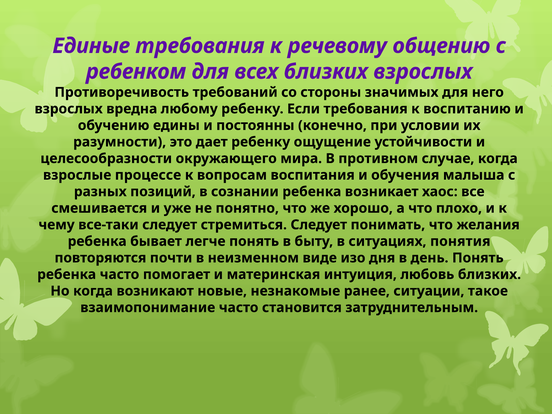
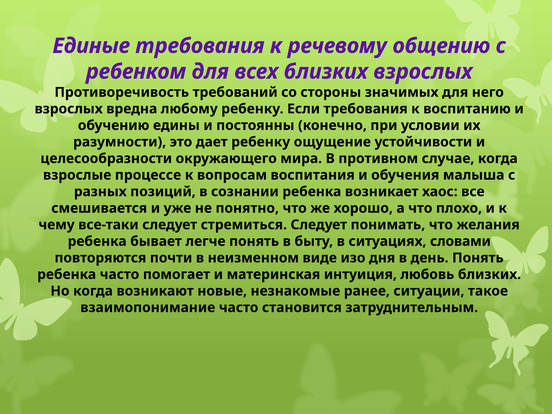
понятия: понятия -> словами
